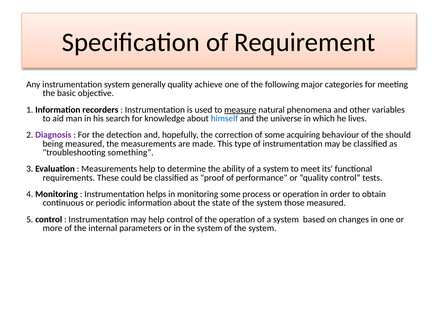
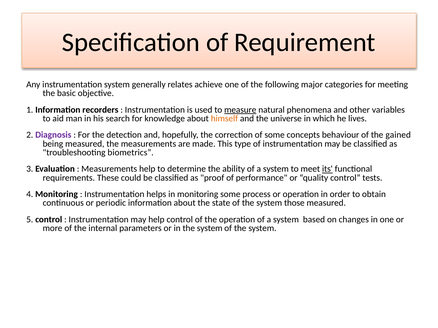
generally quality: quality -> relates
himself colour: blue -> orange
acquiring: acquiring -> concepts
should: should -> gained
something: something -> biometrics
its underline: none -> present
